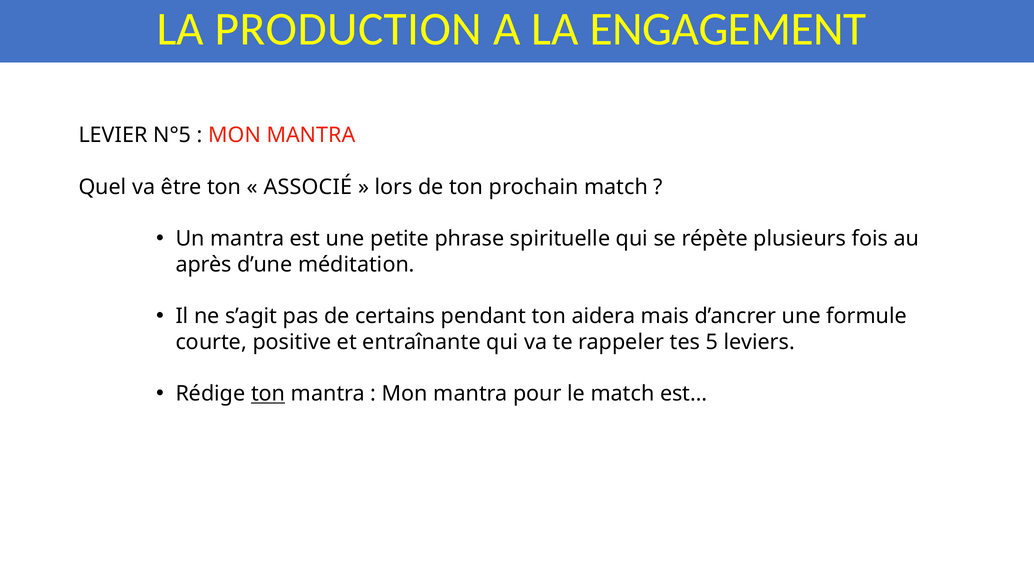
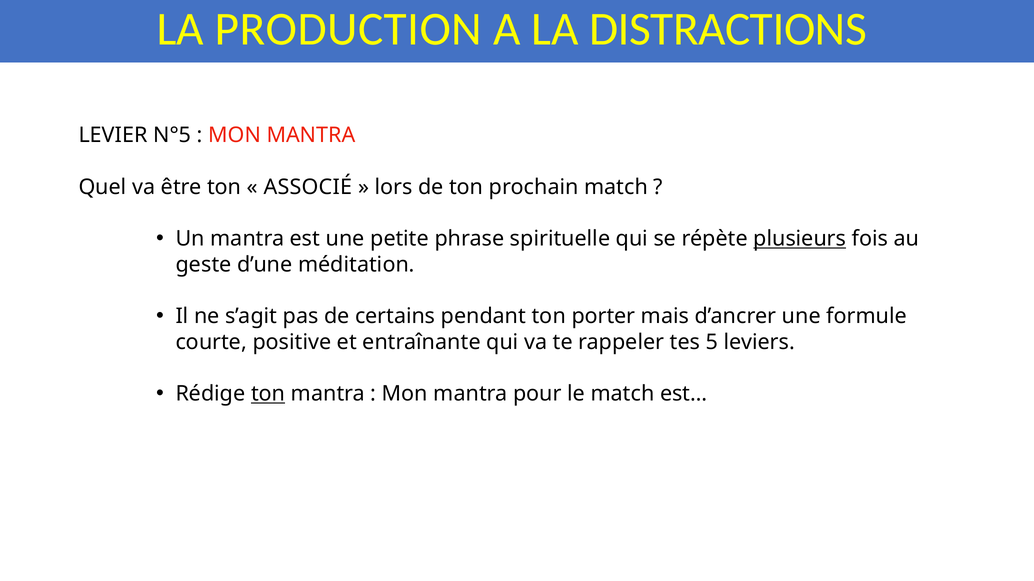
ENGAGEMENT: ENGAGEMENT -> DISTRACTIONS
plusieurs underline: none -> present
après: après -> geste
aidera: aidera -> porter
